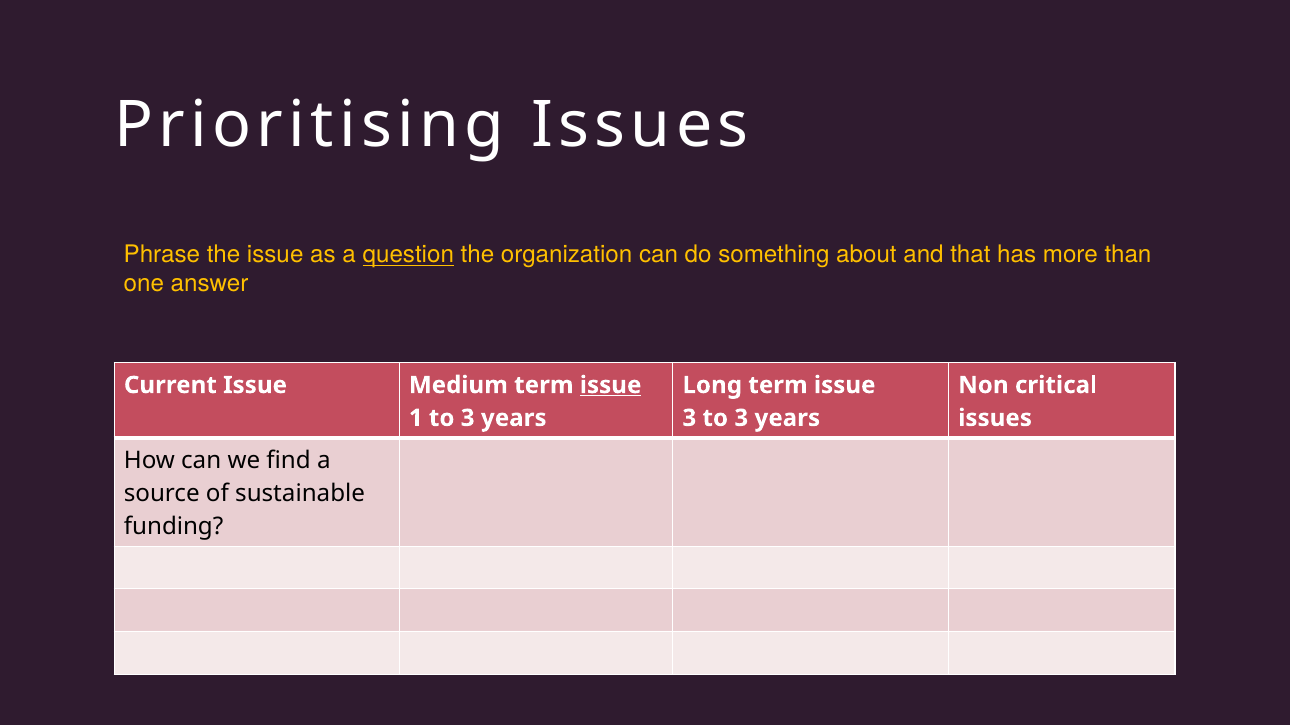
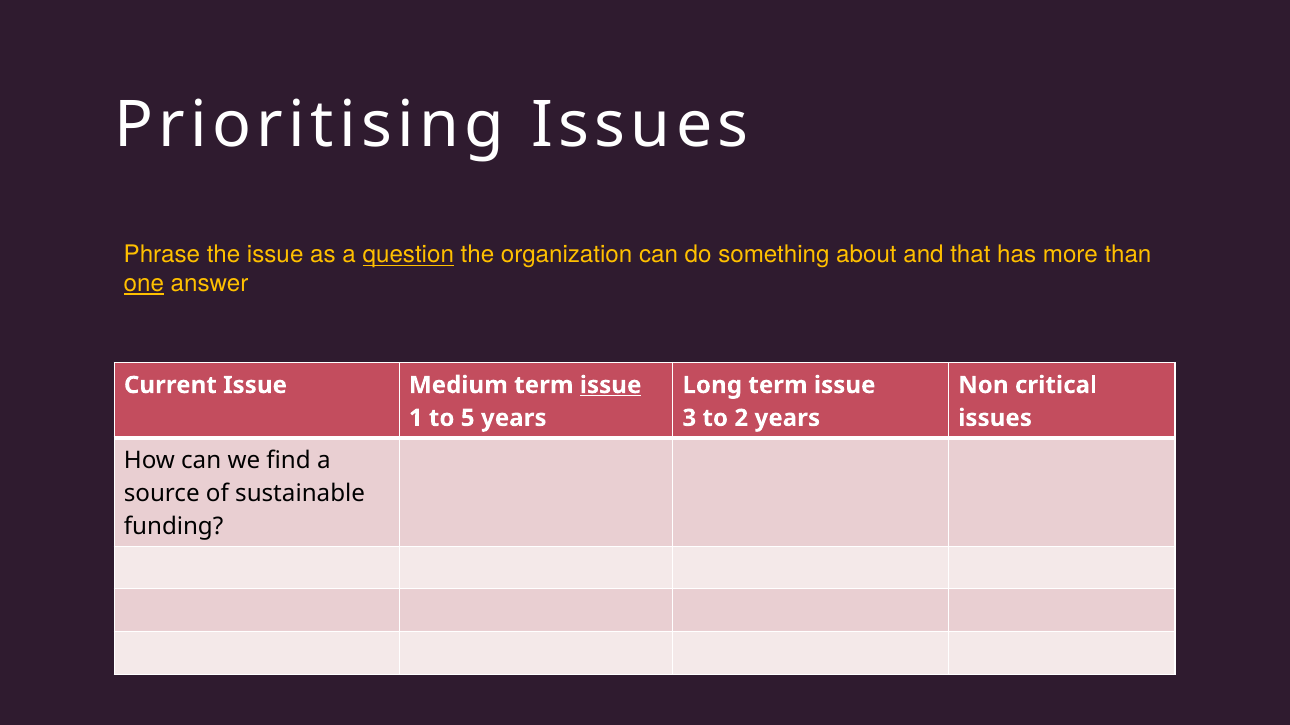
one underline: none -> present
1 to 3: 3 -> 5
3 to 3: 3 -> 2
